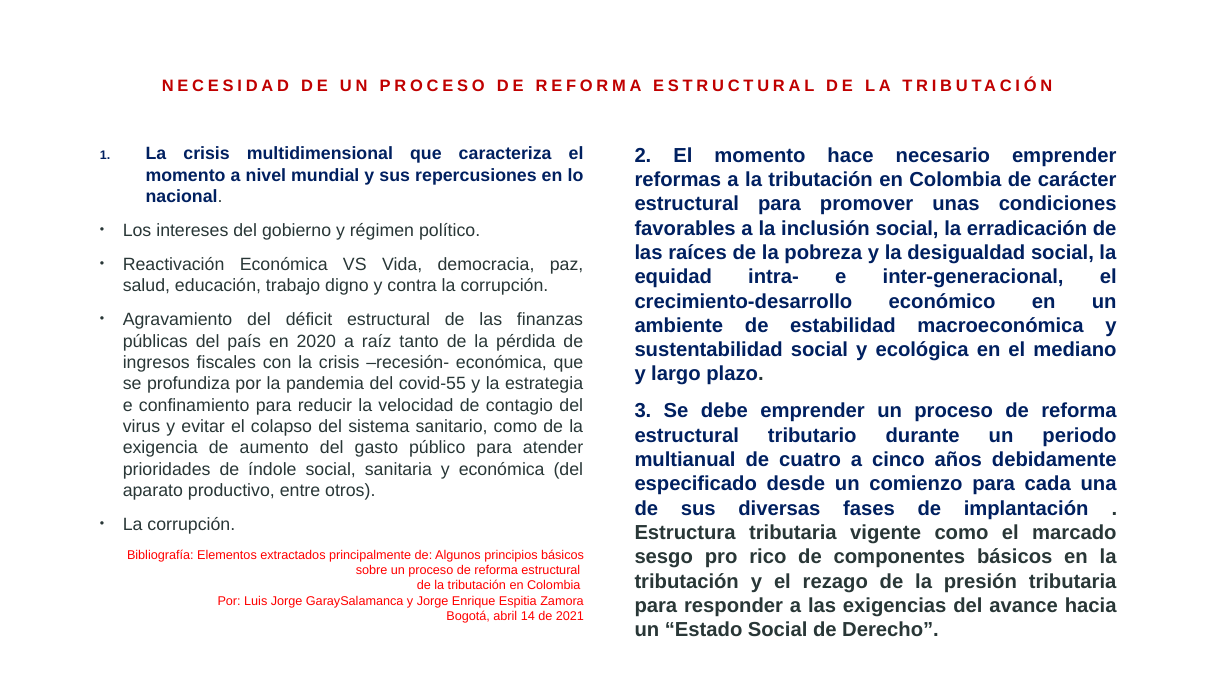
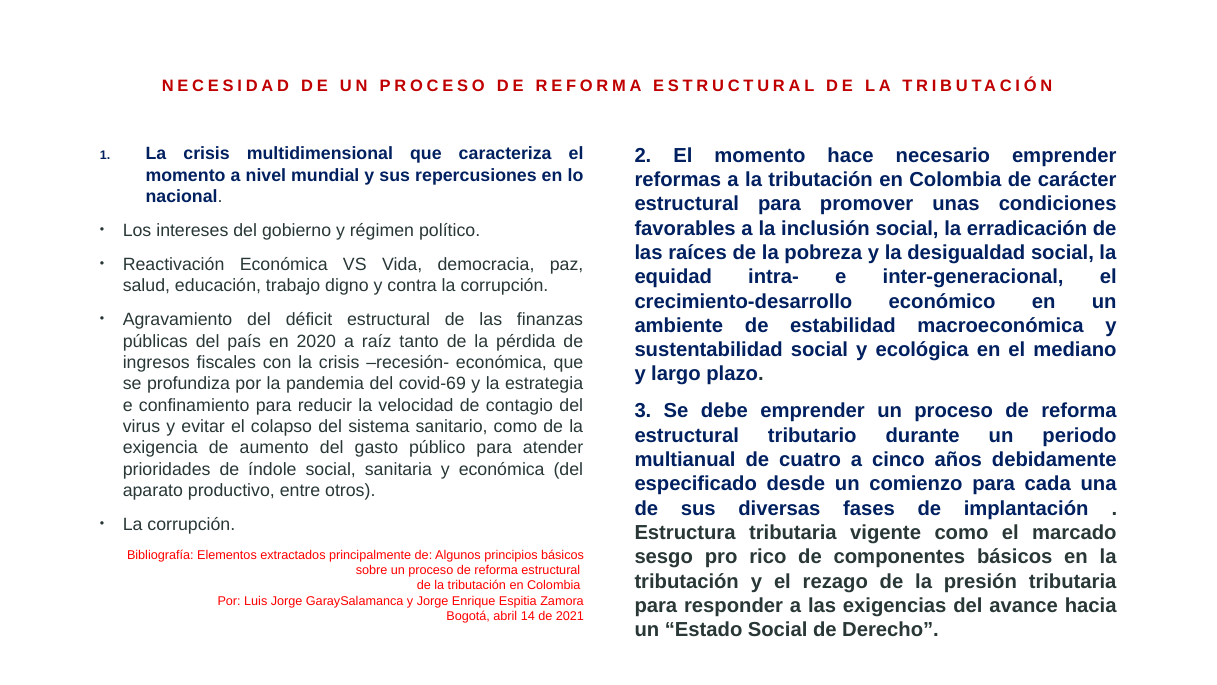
covid-55: covid-55 -> covid-69
